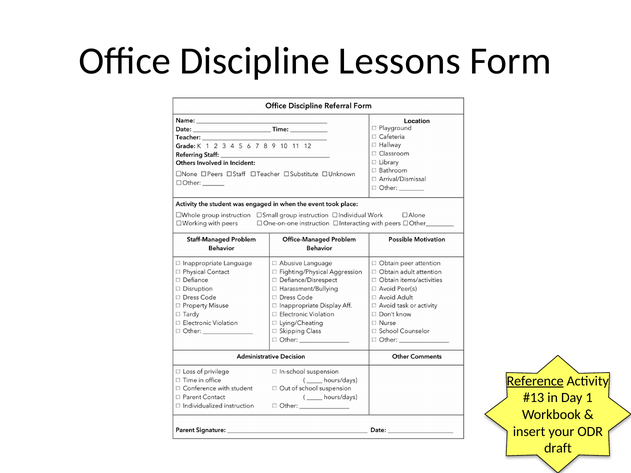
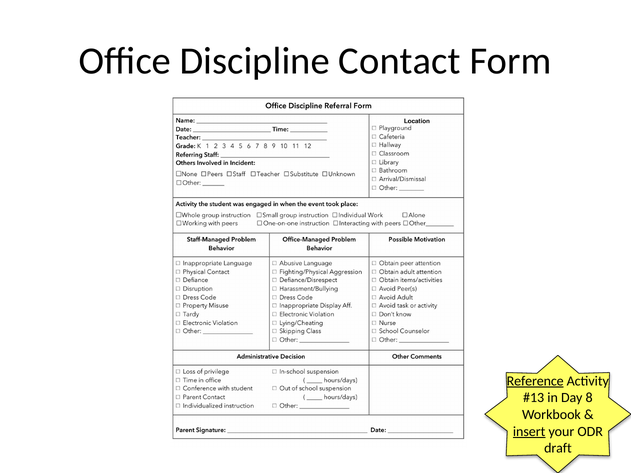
Lessons: Lessons -> Contact
1: 1 -> 8
insert underline: none -> present
